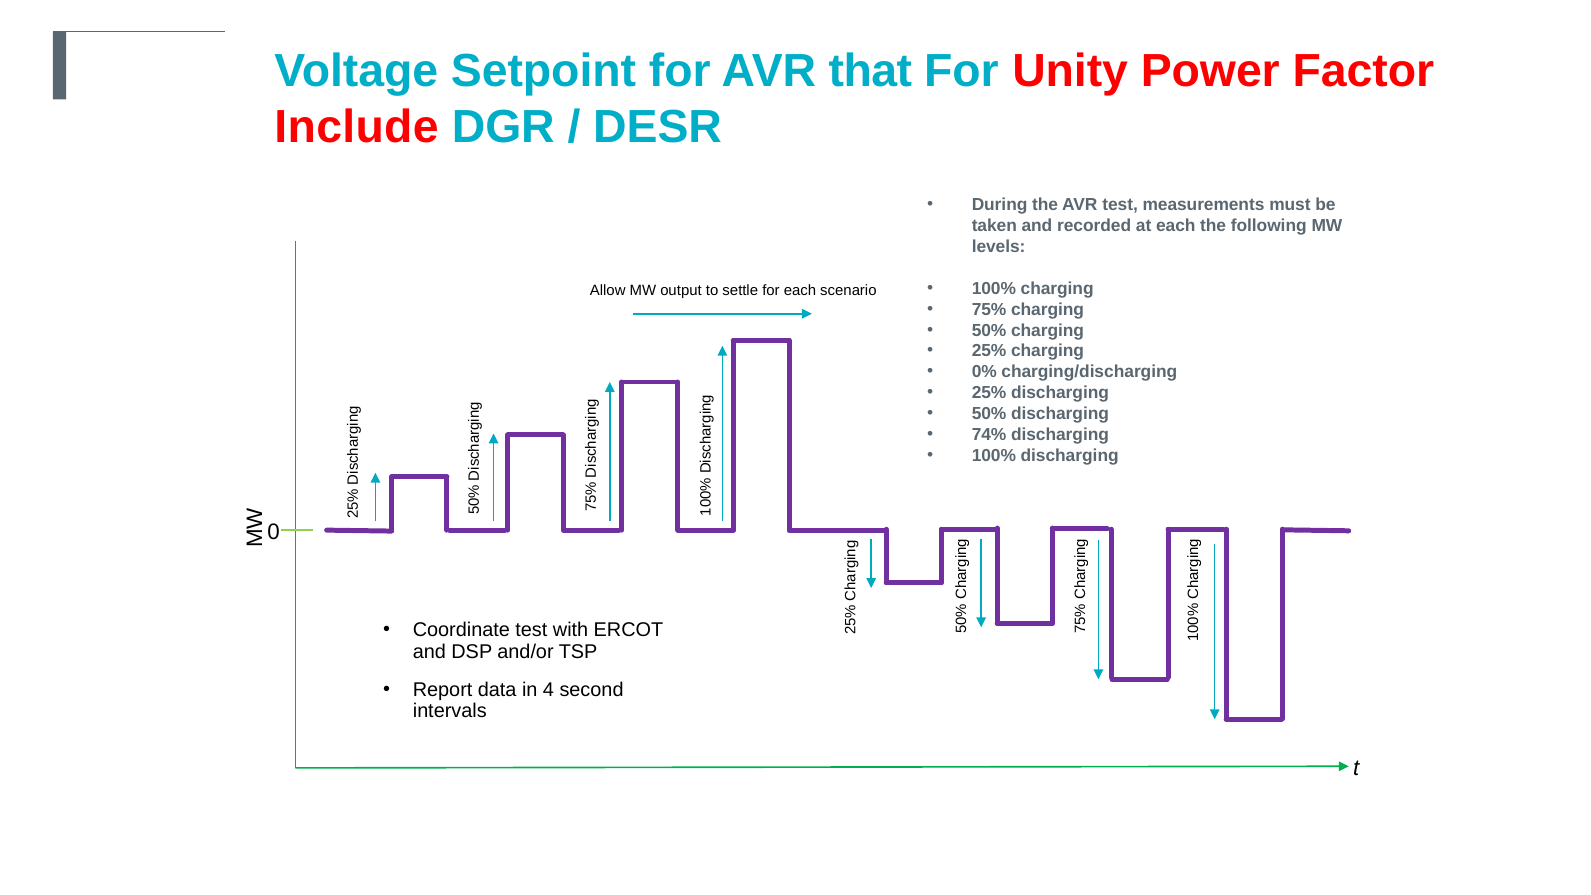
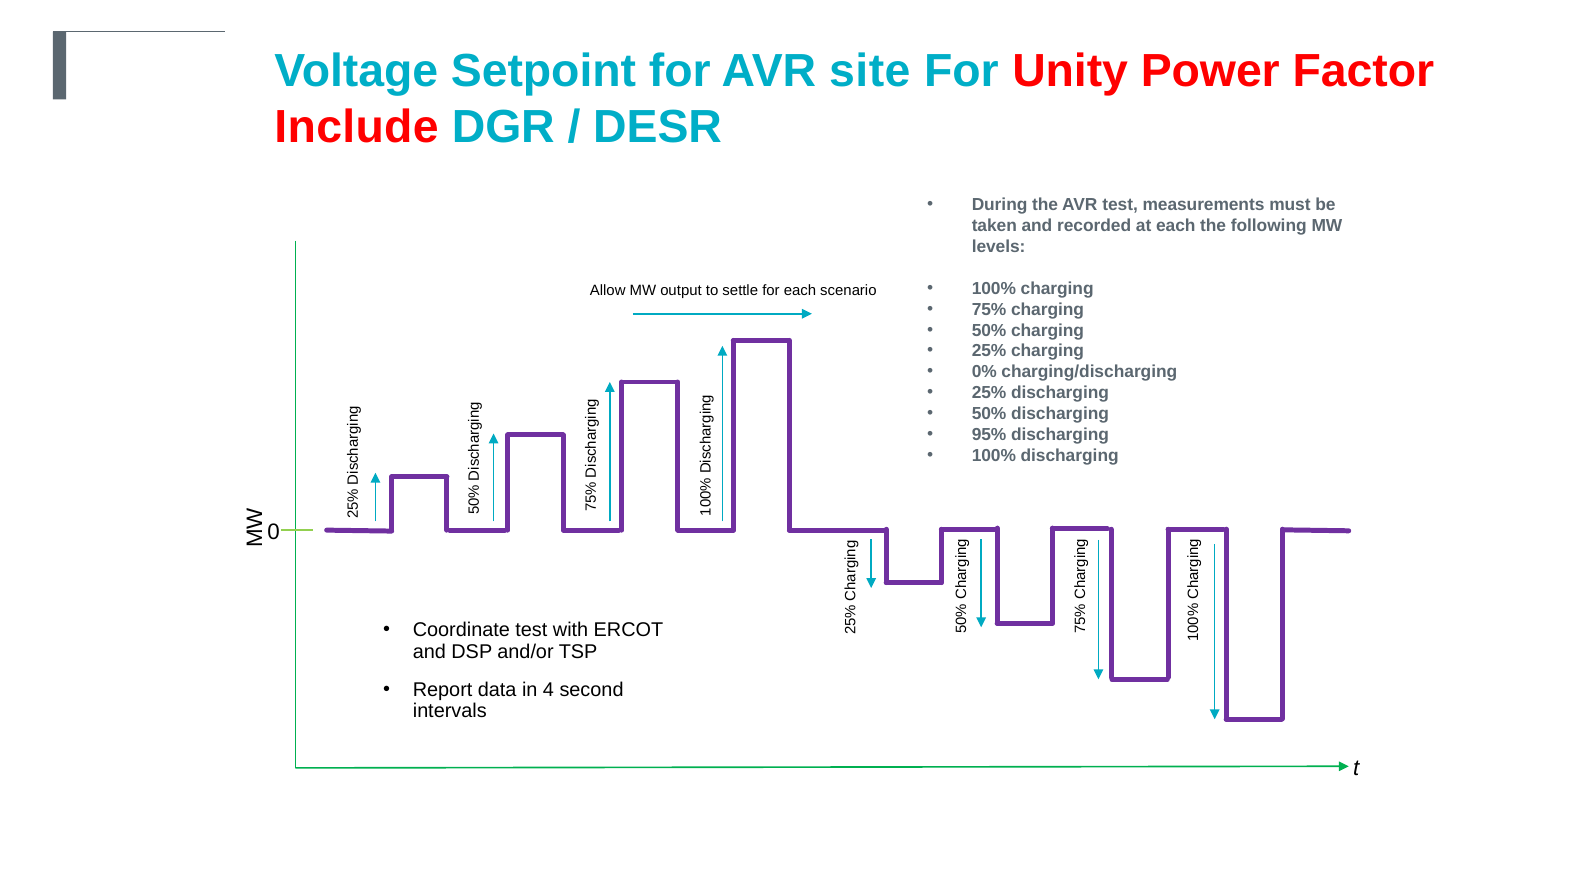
that: that -> site
74%: 74% -> 95%
